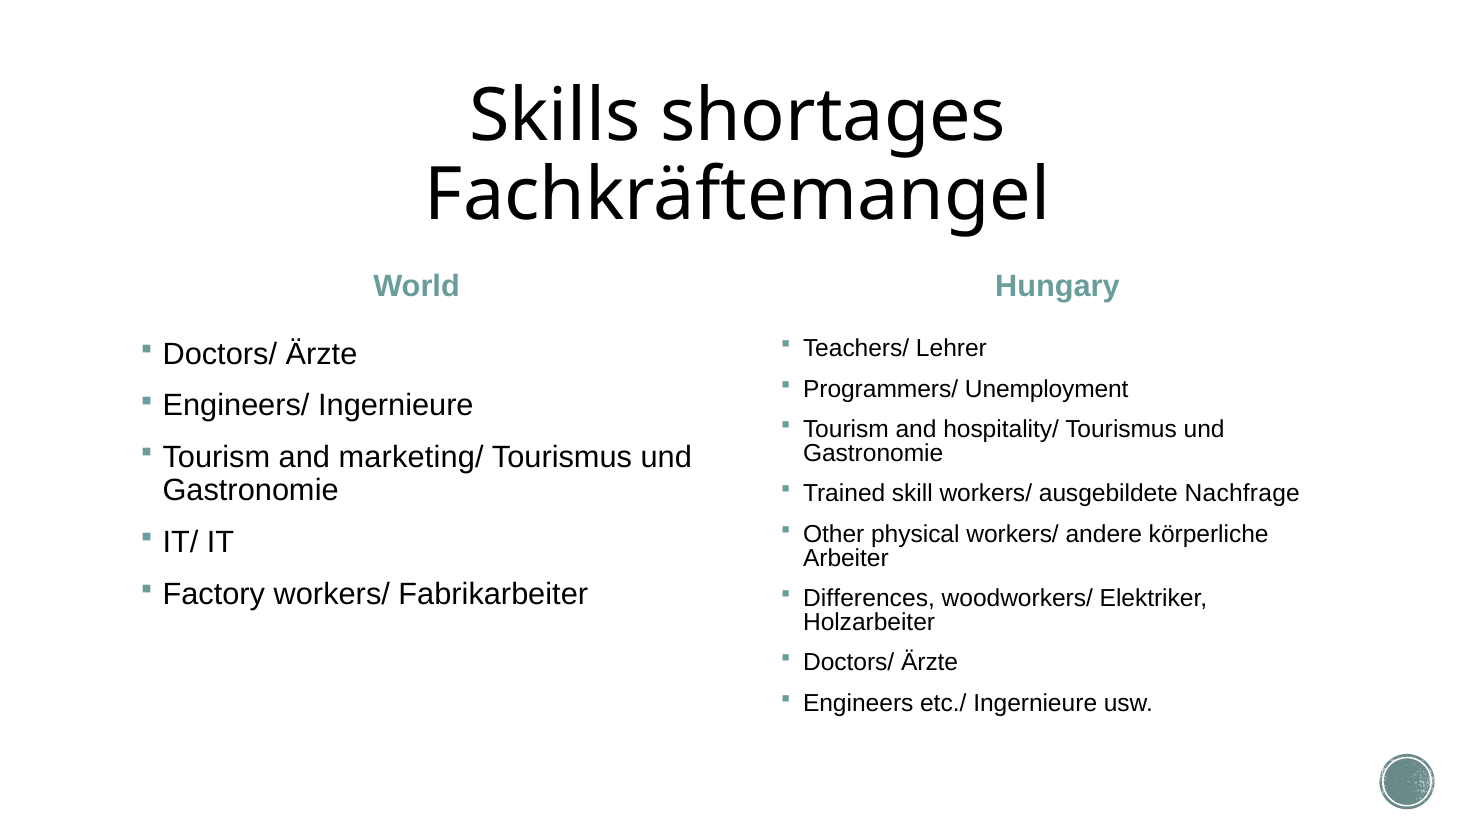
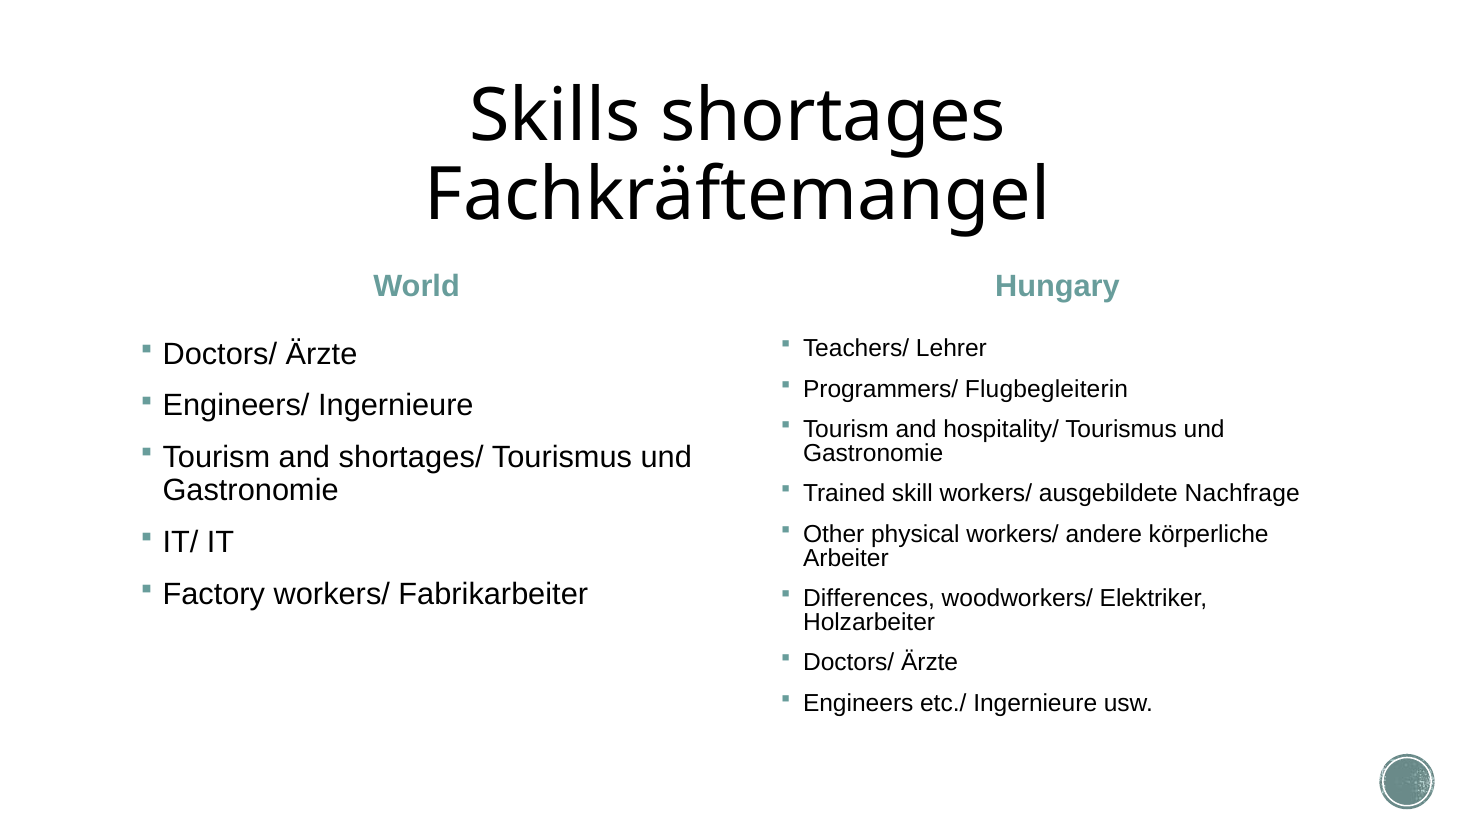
Unemployment: Unemployment -> Flugbegleiterin
marketing/: marketing/ -> shortages/
